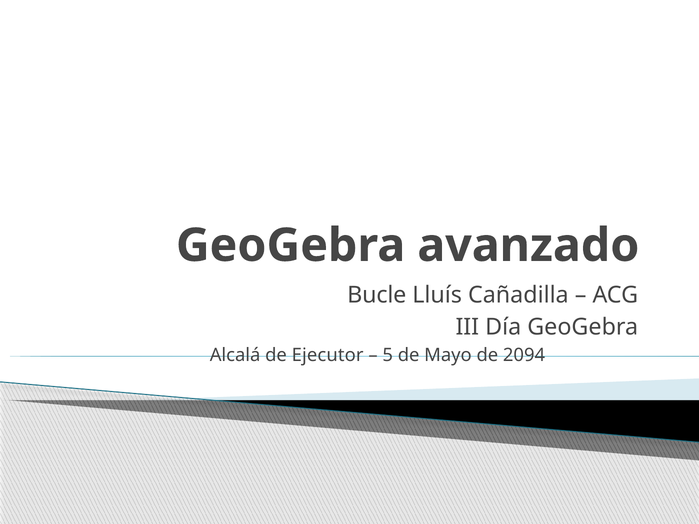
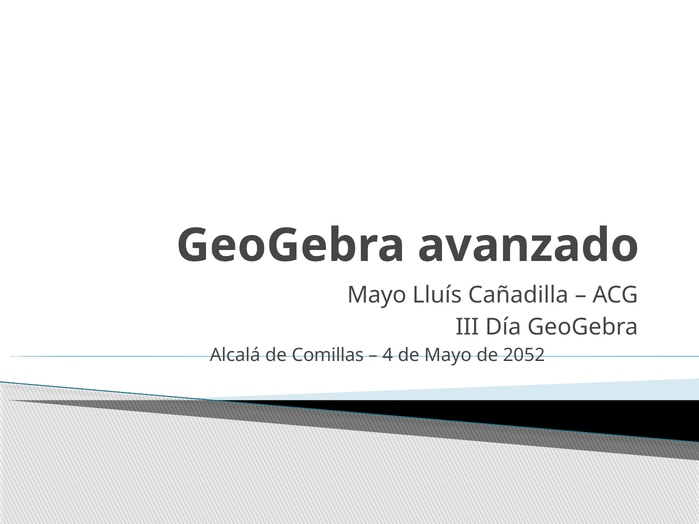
Bucle at (377, 295): Bucle -> Mayo
Ejecutor: Ejecutor -> Comillas
5: 5 -> 4
2094: 2094 -> 2052
